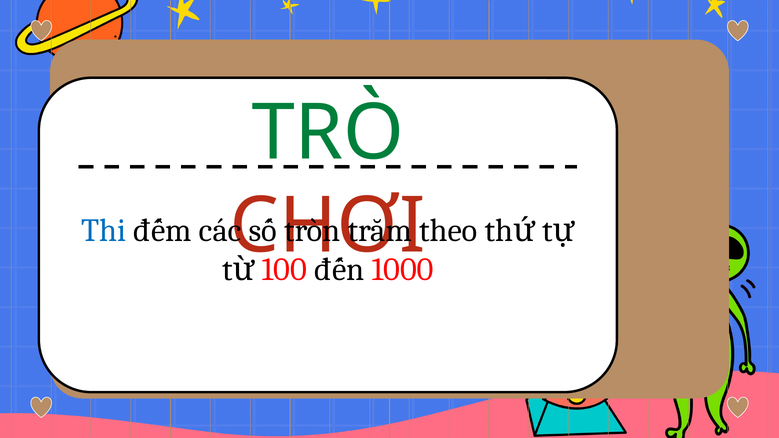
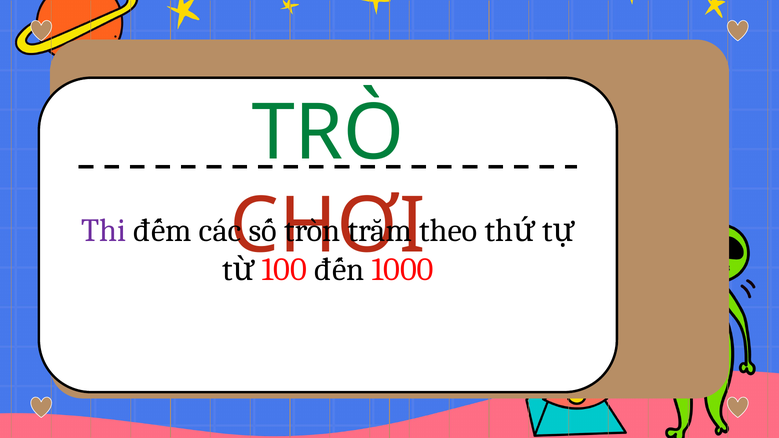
Thi colour: blue -> purple
